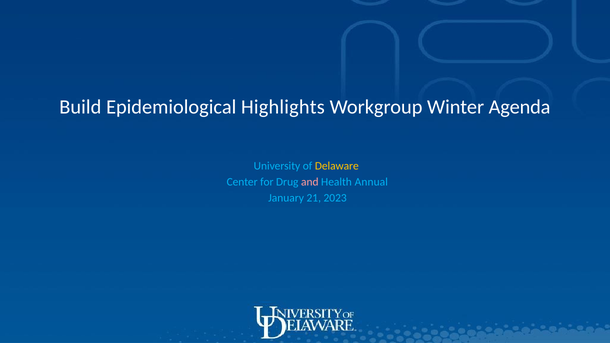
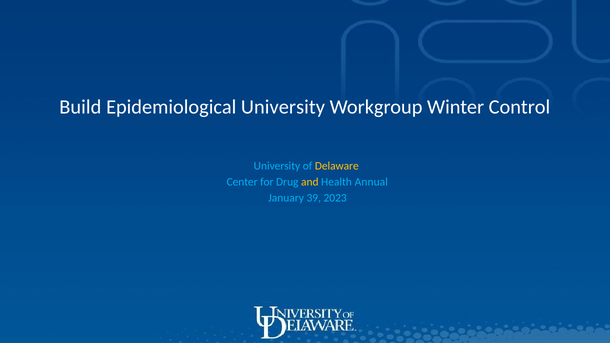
Epidemiological Highlights: Highlights -> University
Agenda: Agenda -> Control
and colour: pink -> yellow
21: 21 -> 39
